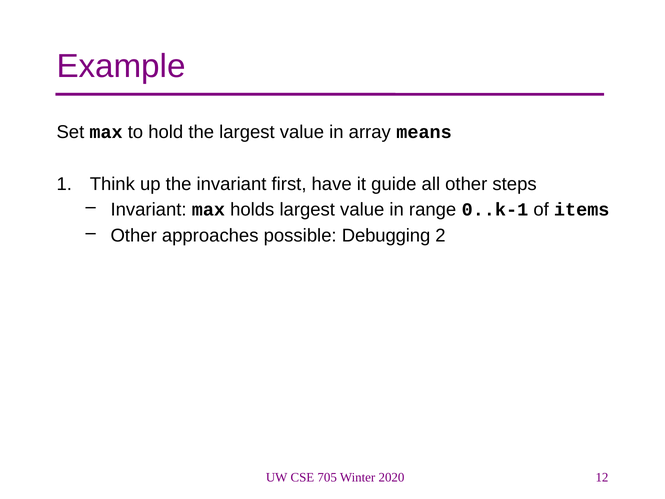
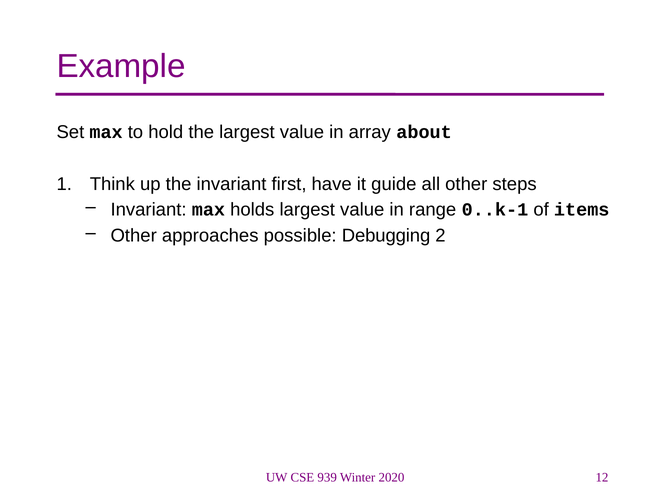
means: means -> about
705: 705 -> 939
